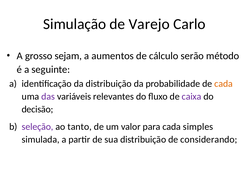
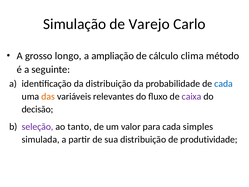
sejam: sejam -> longo
aumentos: aumentos -> ampliação
serão: serão -> clima
cada at (224, 84) colour: orange -> blue
das colour: purple -> orange
considerando: considerando -> produtividade
